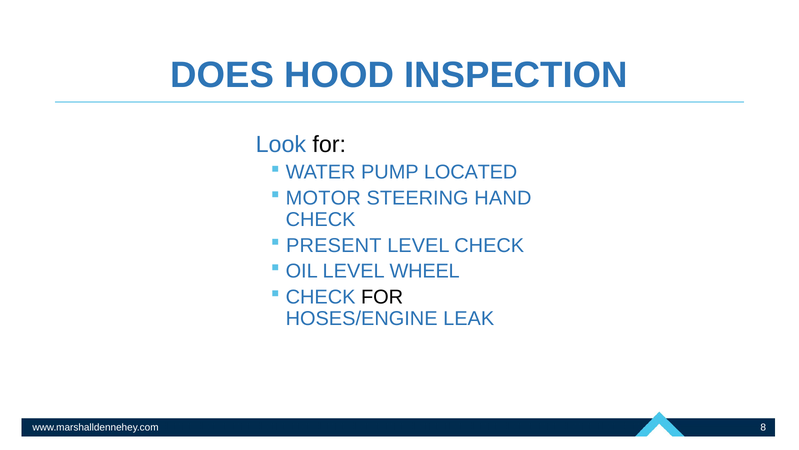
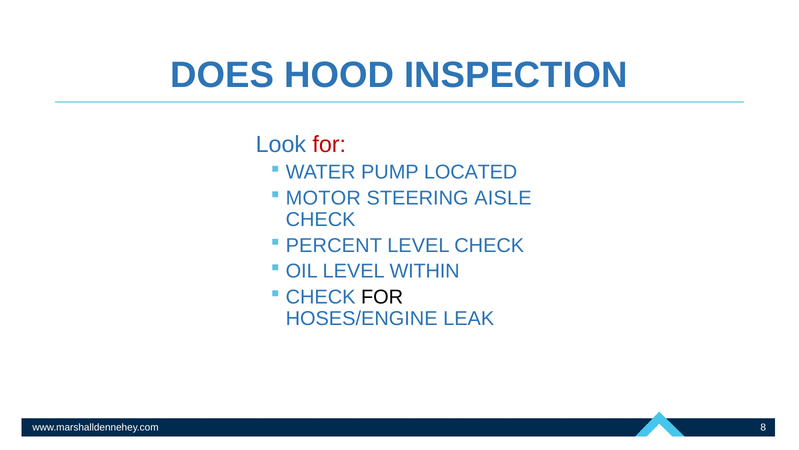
for at (329, 145) colour: black -> red
HAND: HAND -> AISLE
PRESENT: PRESENT -> PERCENT
WHEEL: WHEEL -> WITHIN
